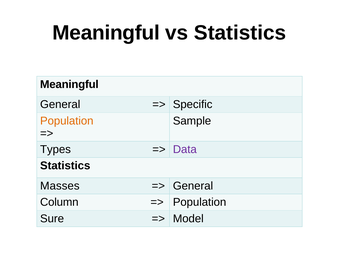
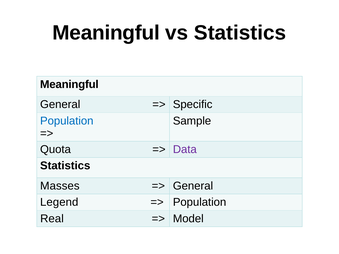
Population at (67, 121) colour: orange -> blue
Types: Types -> Quota
Column: Column -> Legend
Sure: Sure -> Real
